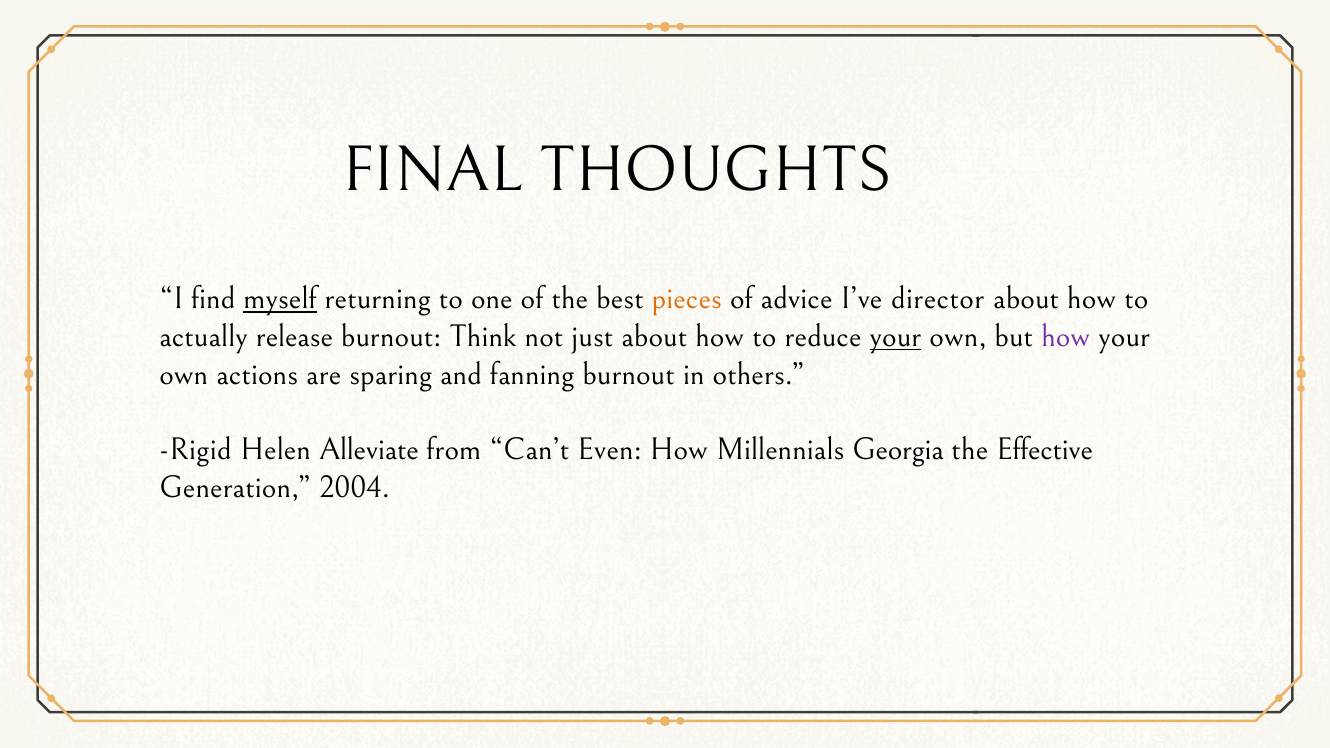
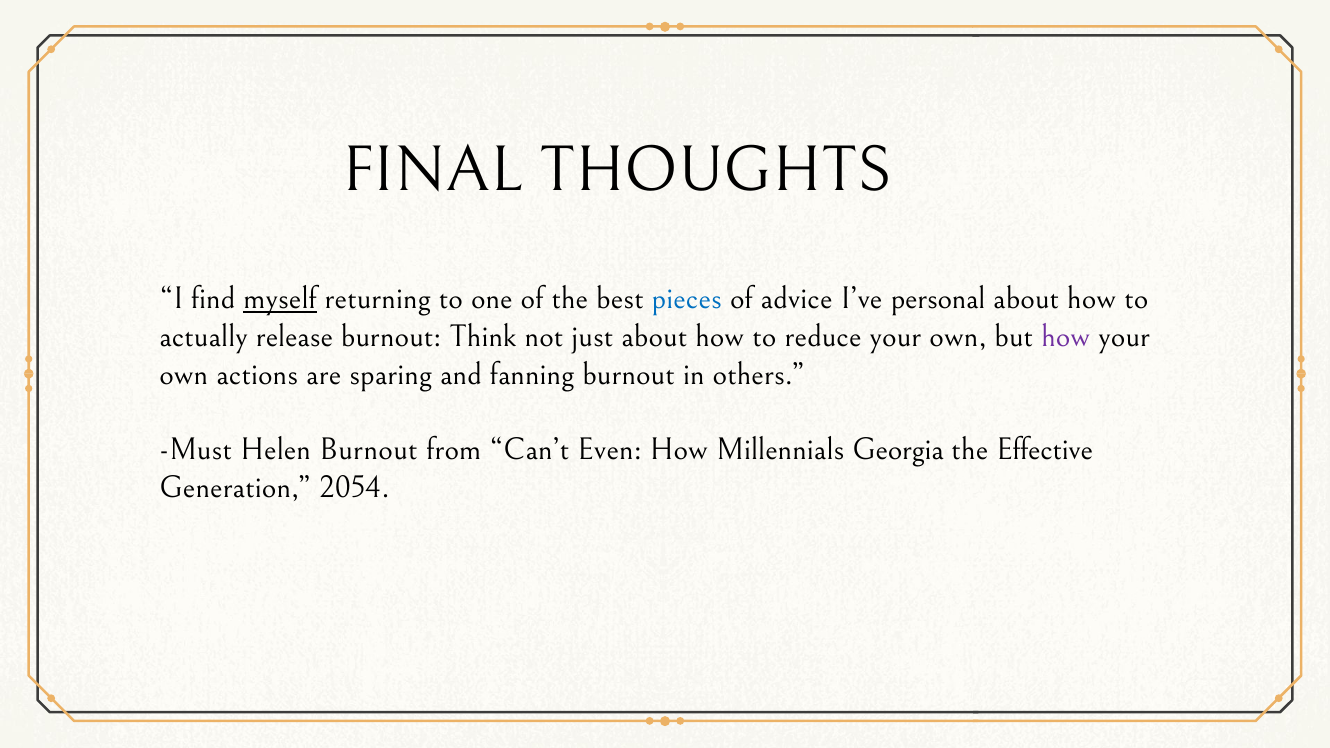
pieces colour: orange -> blue
director: director -> personal
your at (896, 336) underline: present -> none
Rigid: Rigid -> Must
Helen Alleviate: Alleviate -> Burnout
2004: 2004 -> 2054
